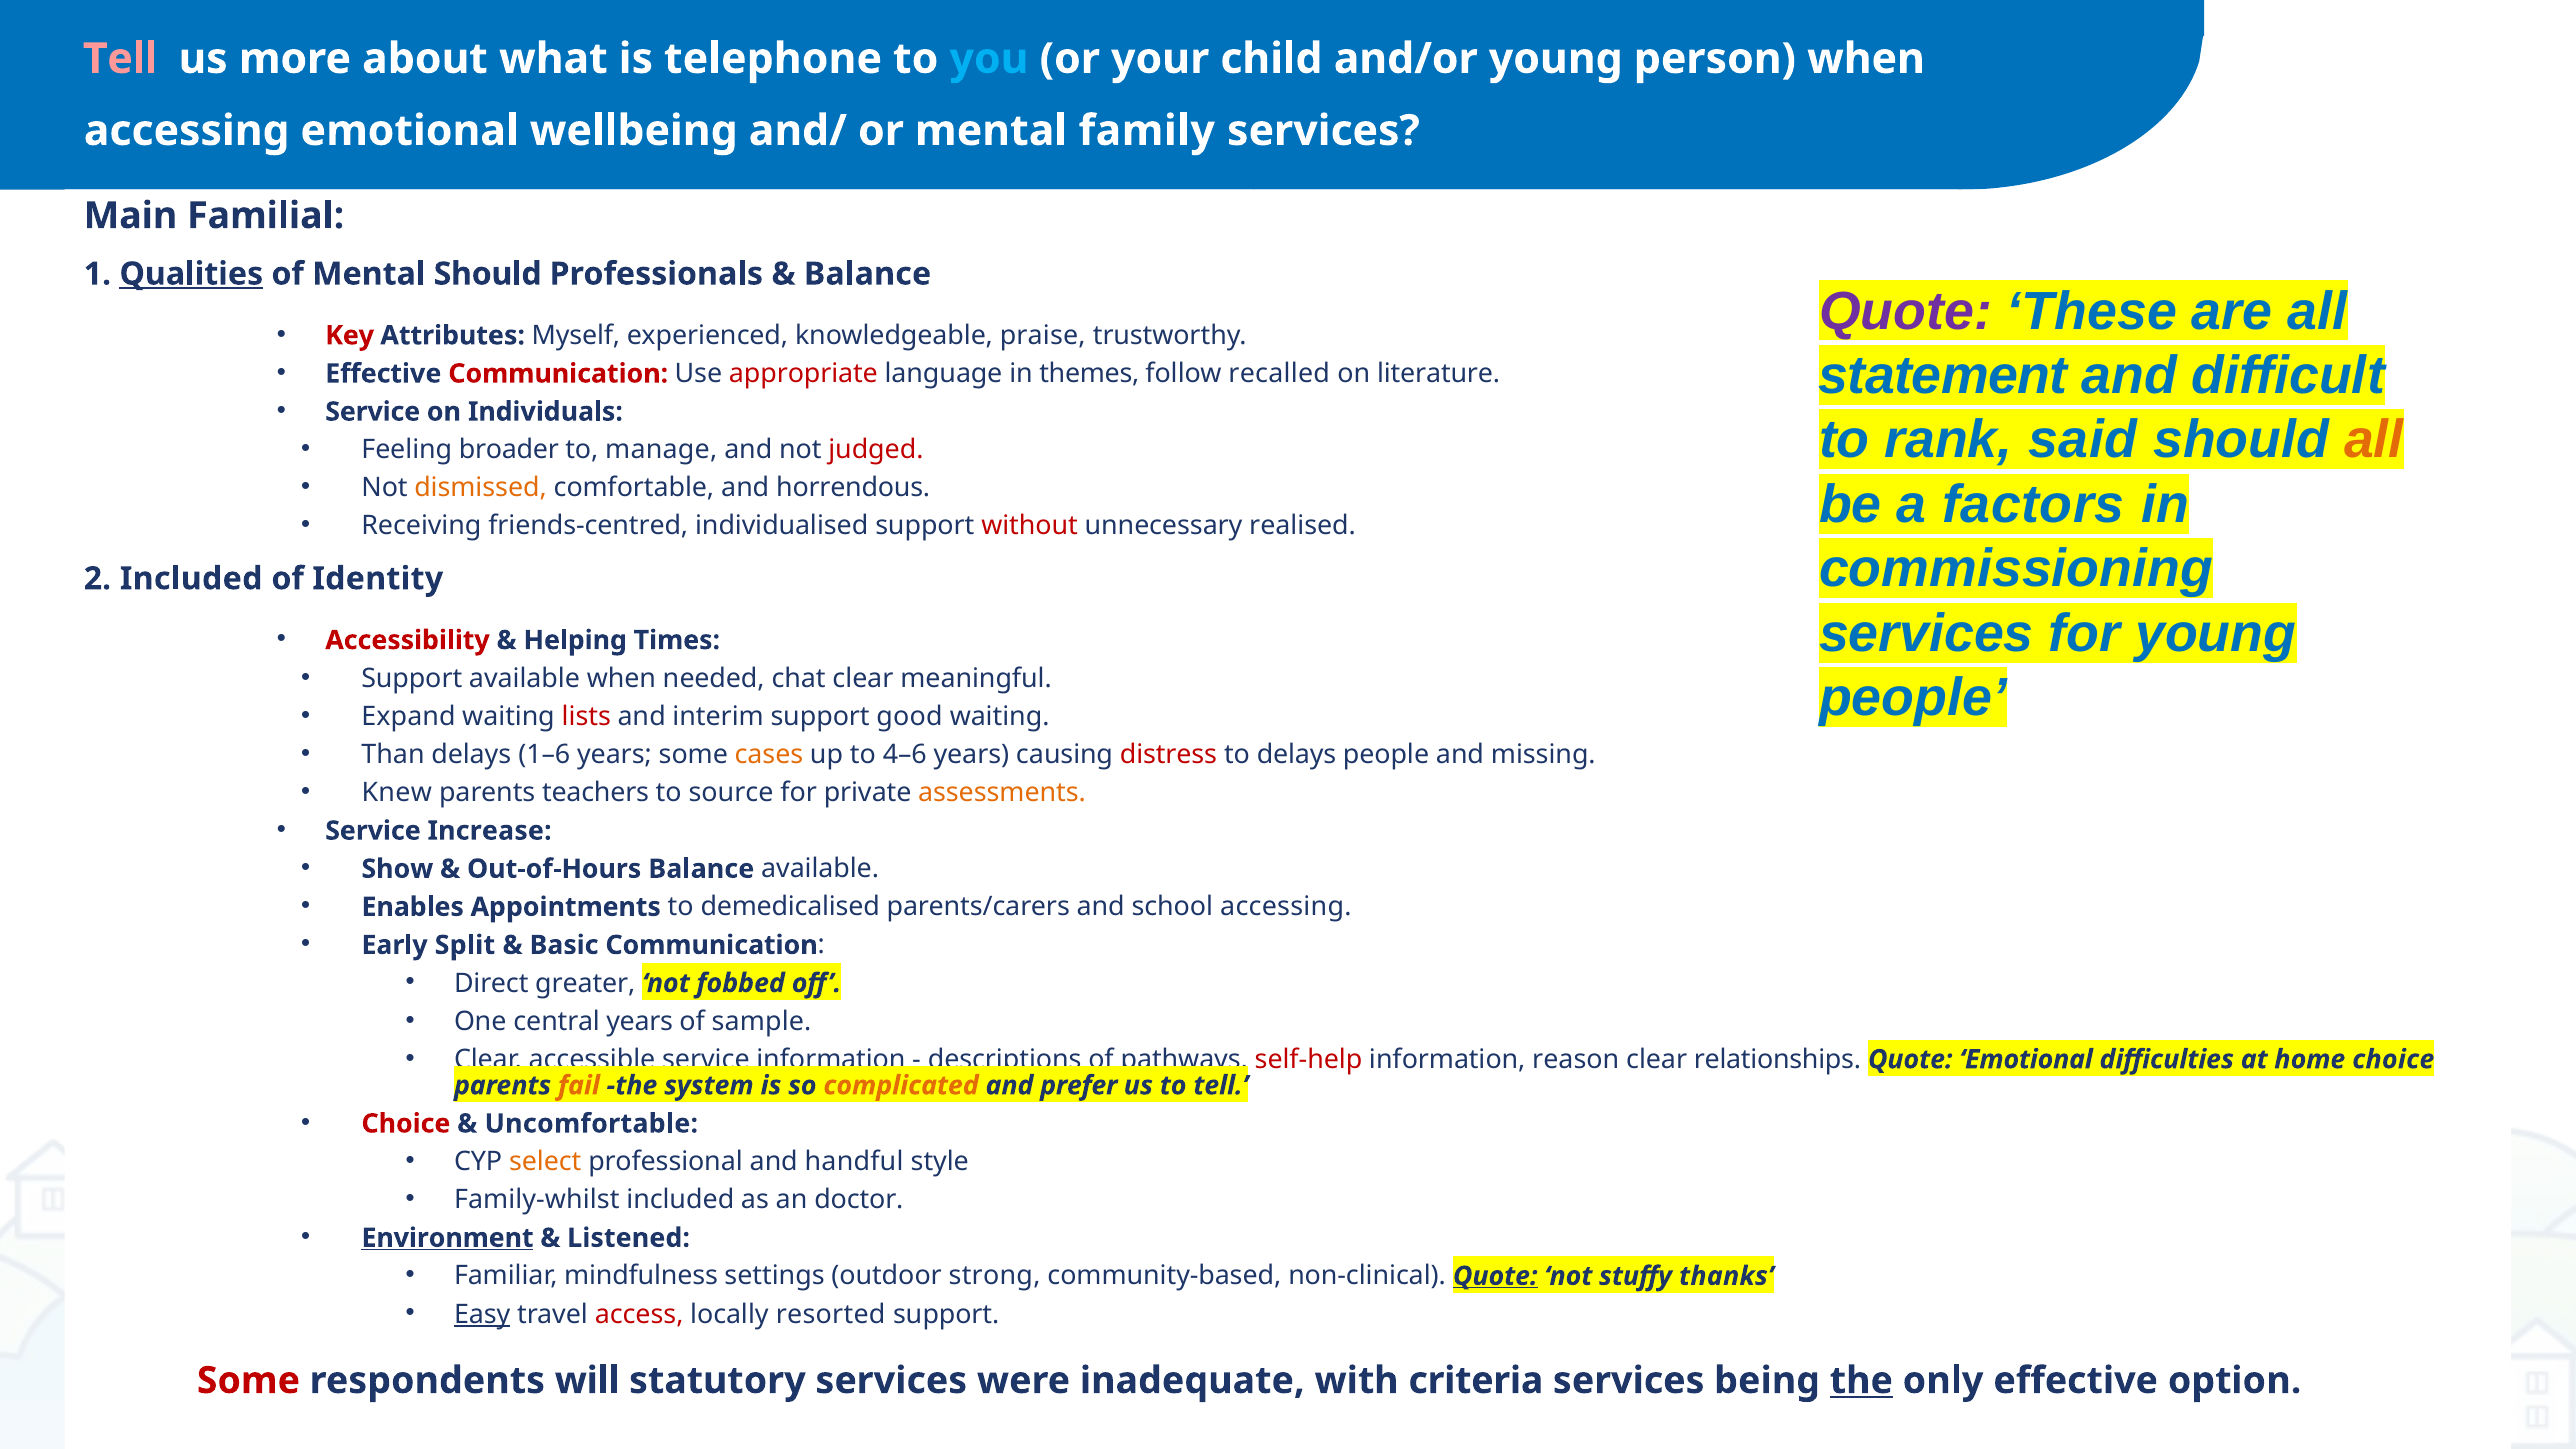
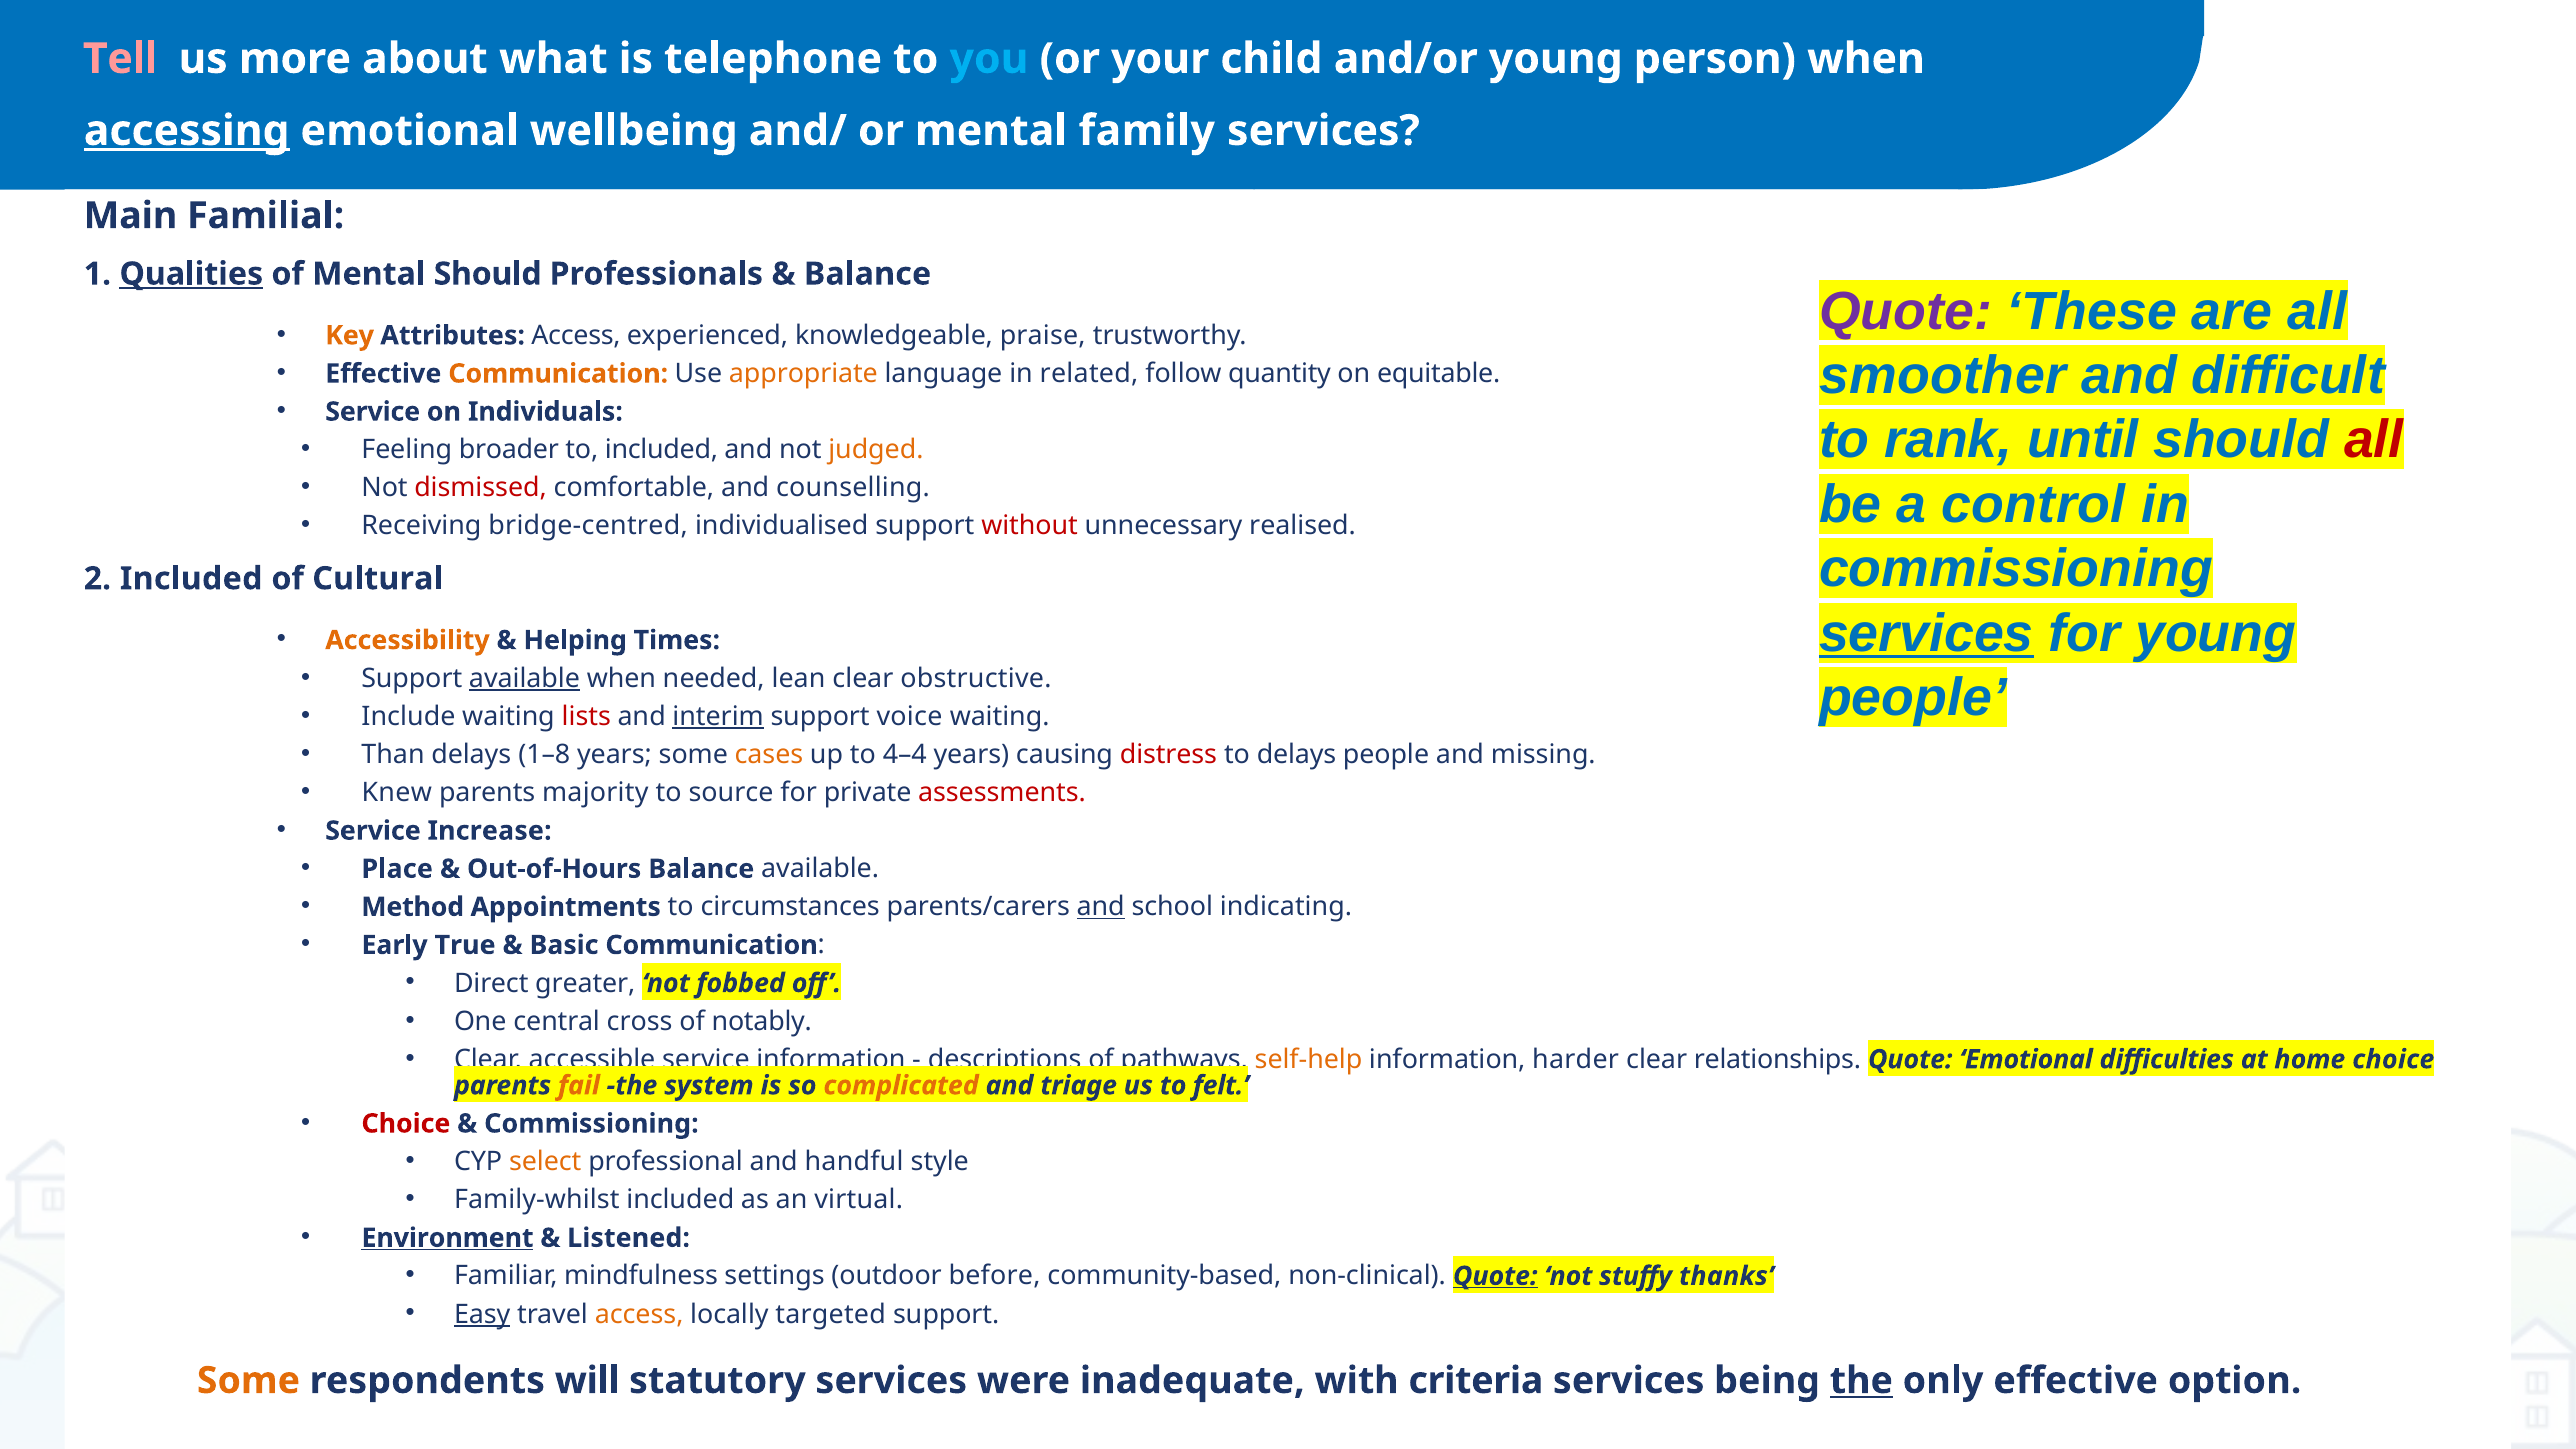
accessing at (187, 131) underline: none -> present
Key colour: red -> orange
Attributes Myself: Myself -> Access
statement: statement -> smoother
Communication at (558, 374) colour: red -> orange
appropriate colour: red -> orange
themes: themes -> related
recalled: recalled -> quantity
literature: literature -> equitable
said: said -> until
all at (2374, 440) colour: orange -> red
to manage: manage -> included
judged colour: red -> orange
dismissed colour: orange -> red
horrendous: horrendous -> counselling
factors: factors -> control
friends-centred: friends-centred -> bridge-centred
Identity: Identity -> Cultural
services at (1926, 633) underline: none -> present
Accessibility colour: red -> orange
available at (525, 678) underline: none -> present
chat: chat -> lean
meaningful: meaningful -> obstructive
Expand: Expand -> Include
interim underline: none -> present
good: good -> voice
1–6: 1–6 -> 1–8
4–6: 4–6 -> 4–4
teachers: teachers -> majority
assessments colour: orange -> red
Show: Show -> Place
Enables: Enables -> Method
demedicalised: demedicalised -> circumstances
and at (1101, 907) underline: none -> present
school accessing: accessing -> indicating
Split: Split -> True
central years: years -> cross
sample: sample -> notably
self-help colour: red -> orange
reason: reason -> harder
prefer: prefer -> triage
to tell: tell -> felt
Uncomfortable at (591, 1124): Uncomfortable -> Commissioning
doctor: doctor -> virtual
strong: strong -> before
access at (639, 1314) colour: red -> orange
resorted: resorted -> targeted
Some at (248, 1381) colour: red -> orange
